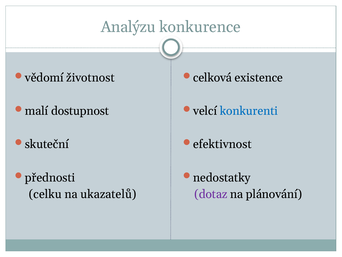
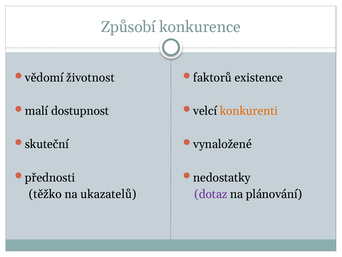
Analýzu: Analýzu -> Způsobí
celková: celková -> faktorů
konkurenti colour: blue -> orange
efektivnost: efektivnost -> vynaložené
celku: celku -> těžko
